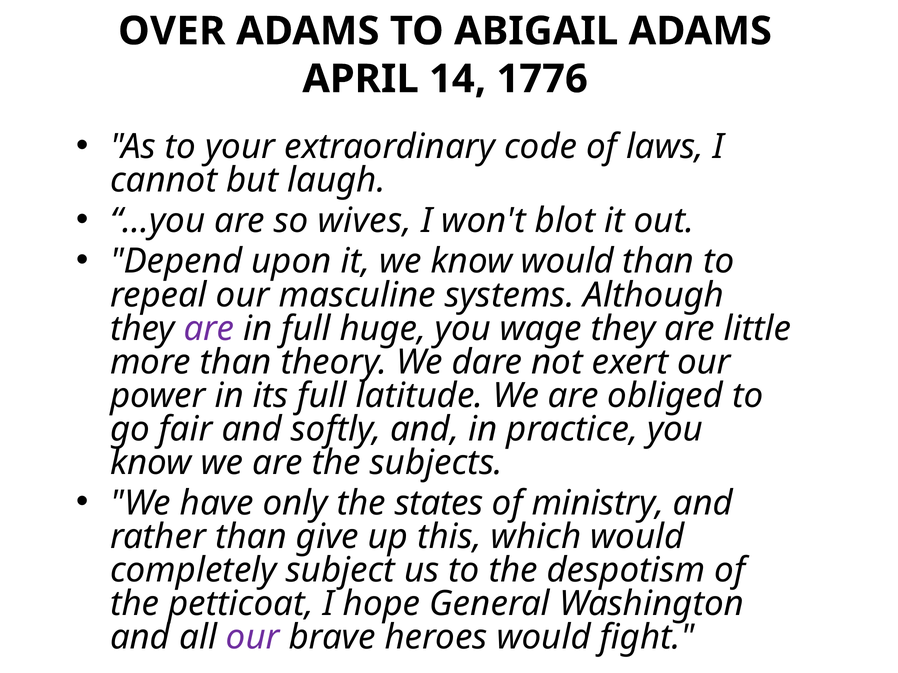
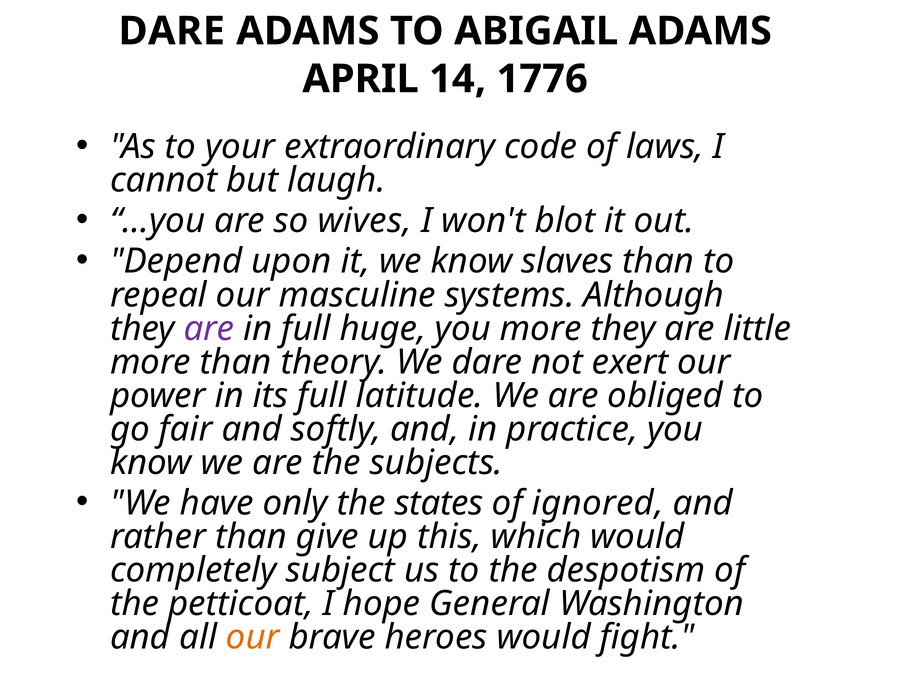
OVER at (172, 31): OVER -> DARE
know would: would -> slaves
you wage: wage -> more
ministry: ministry -> ignored
our at (253, 638) colour: purple -> orange
